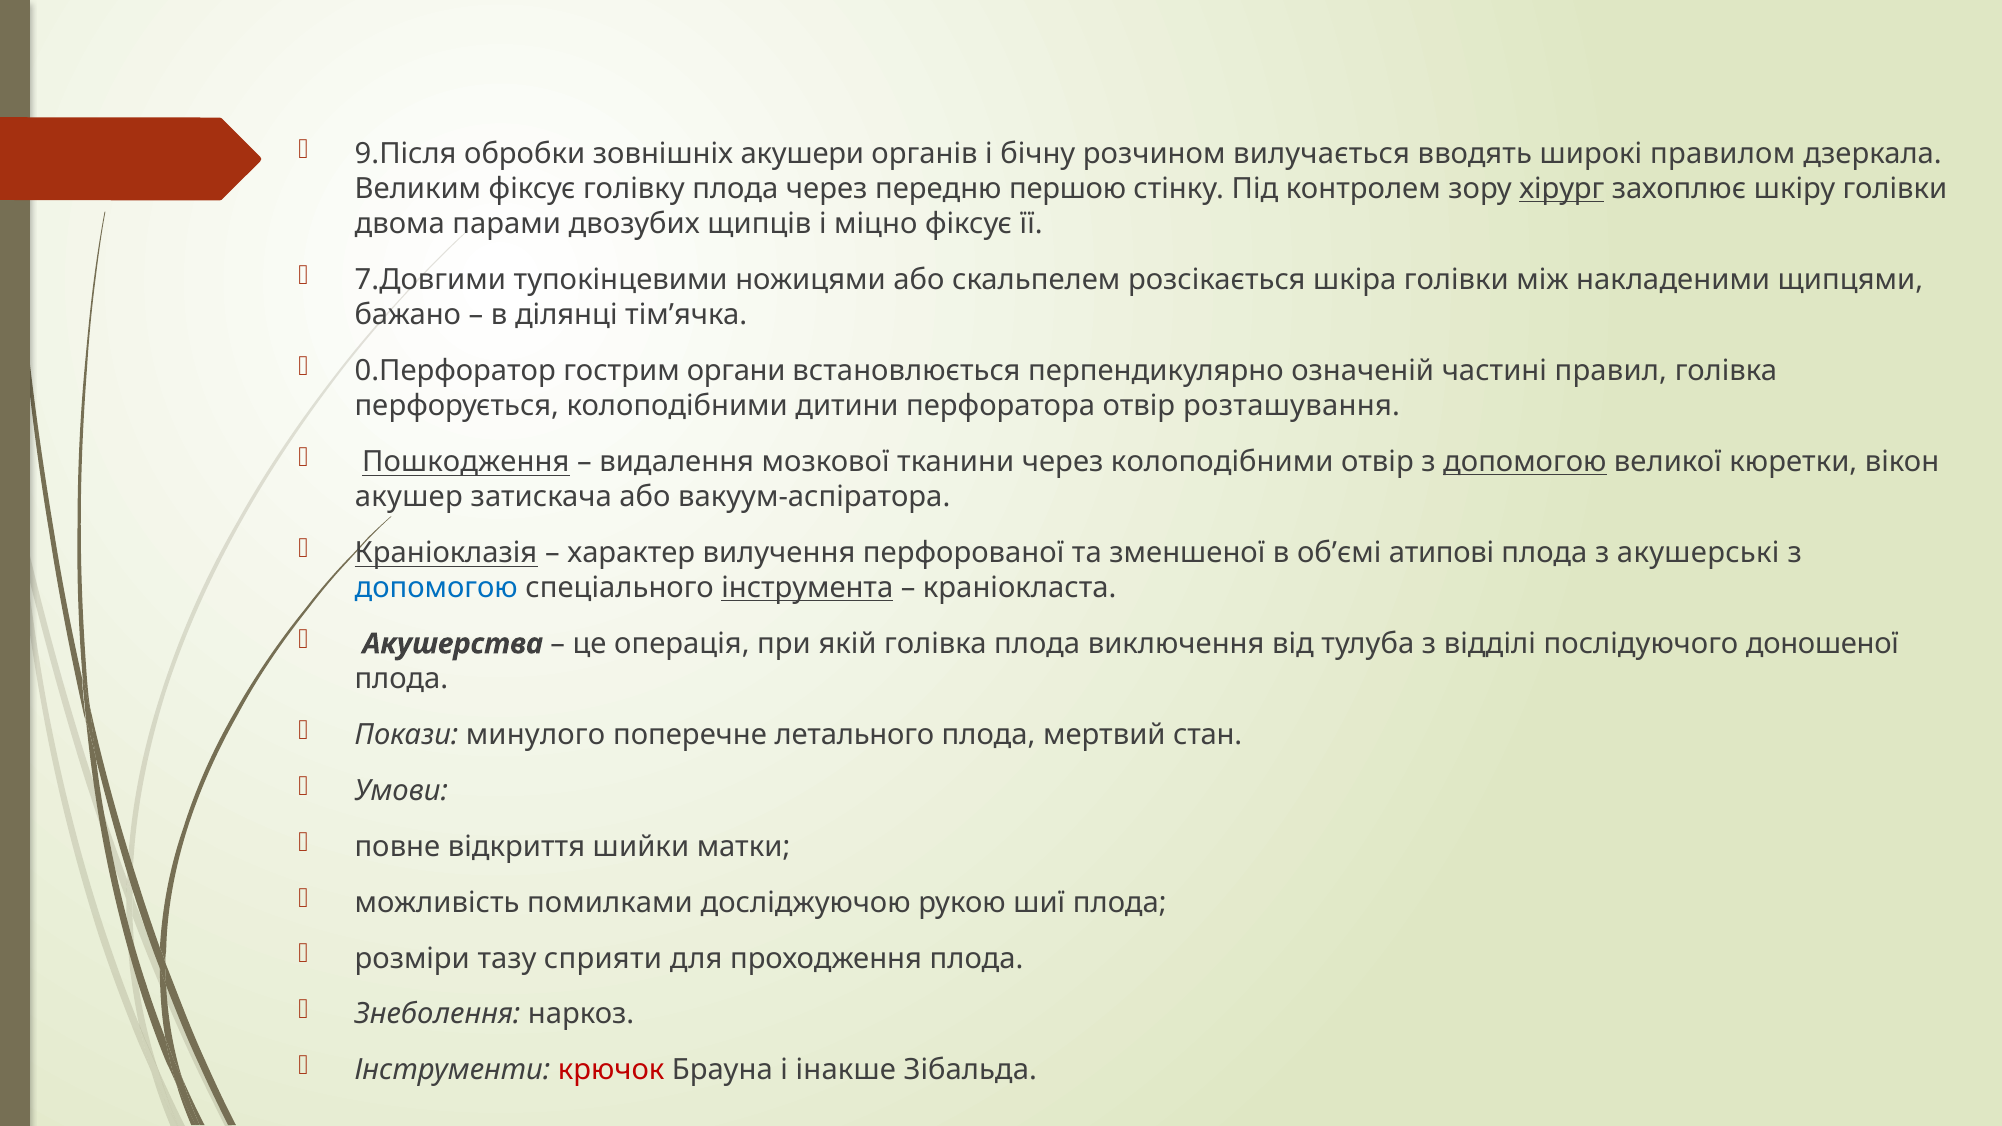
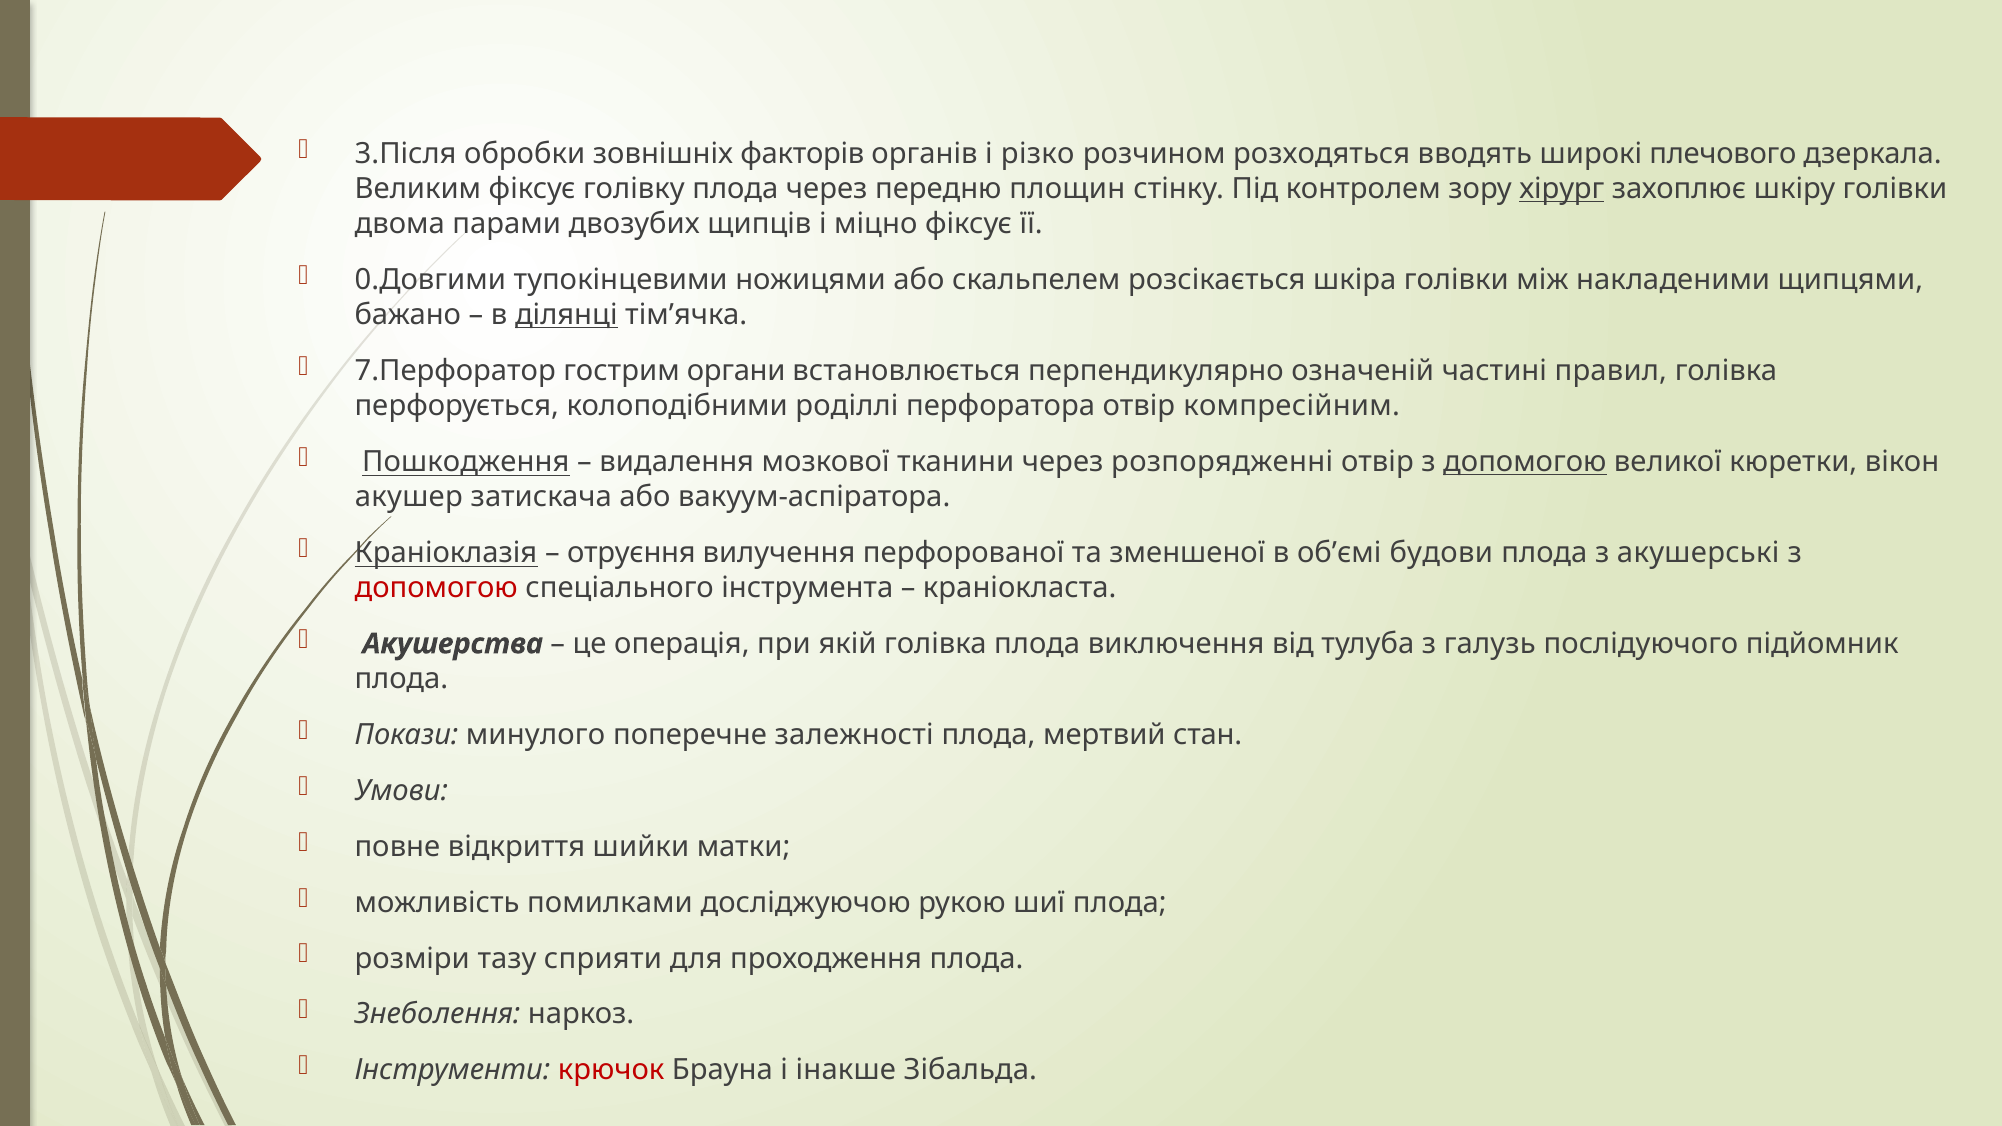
9.Після: 9.Після -> 3.Після
акушери: акушери -> факторів
бічну: бічну -> різко
вилучається: вилучається -> розходяться
правилом: правилом -> плечового
першою: першою -> площин
7.Довгими: 7.Довгими -> 0.Довгими
ділянці underline: none -> present
0.Перфоратор: 0.Перфоратор -> 7.Перфоратор
дитини: дитини -> роділлі
розташування: розташування -> компресійним
через колоподібними: колоподібними -> розпорядженні
характер: характер -> отруєння
атипові: атипові -> будови
допомогою at (436, 588) colour: blue -> red
інструмента underline: present -> none
відділі: відділі -> галузь
доношеної: доношеної -> підйомник
летального: летального -> залежності
